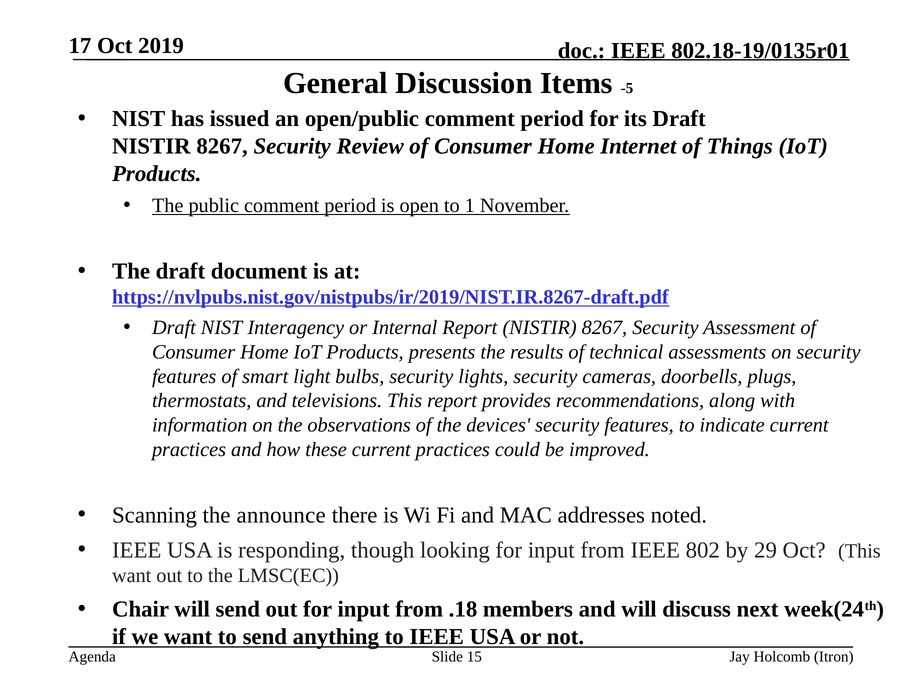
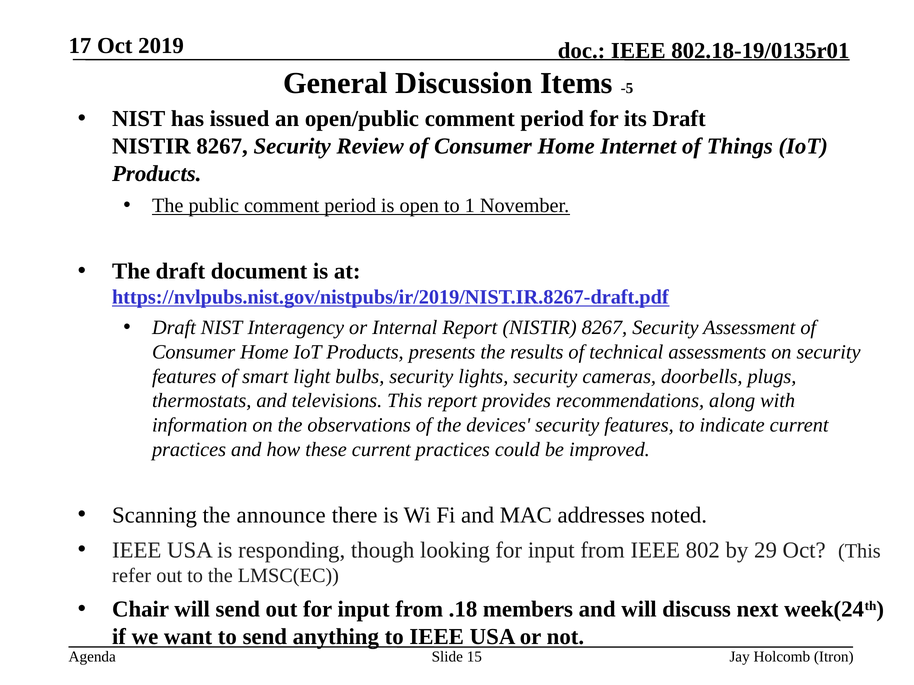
want at (132, 576): want -> refer
